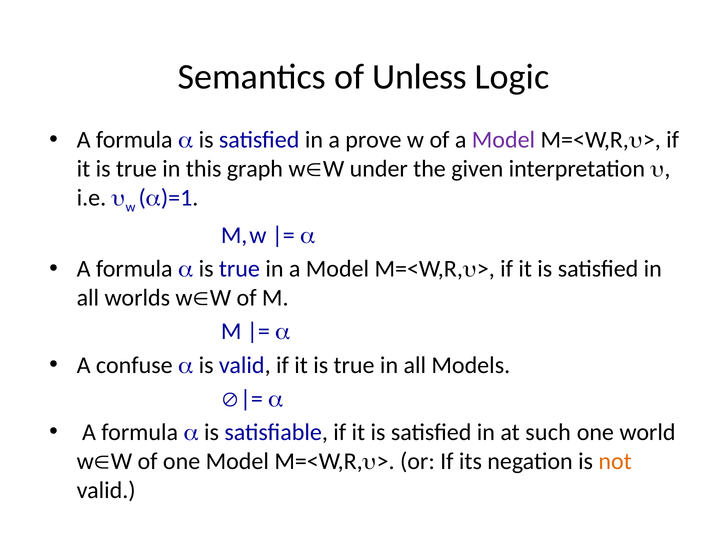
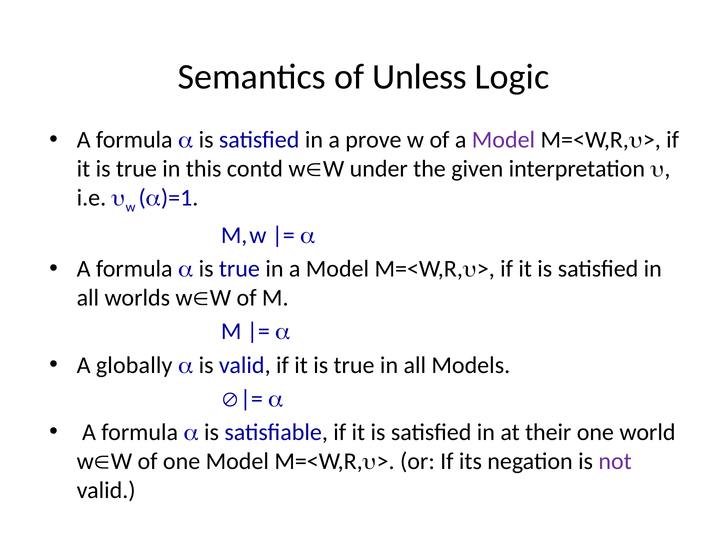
graph: graph -> contd
confuse: confuse -> globally
such: such -> their
not colour: orange -> purple
